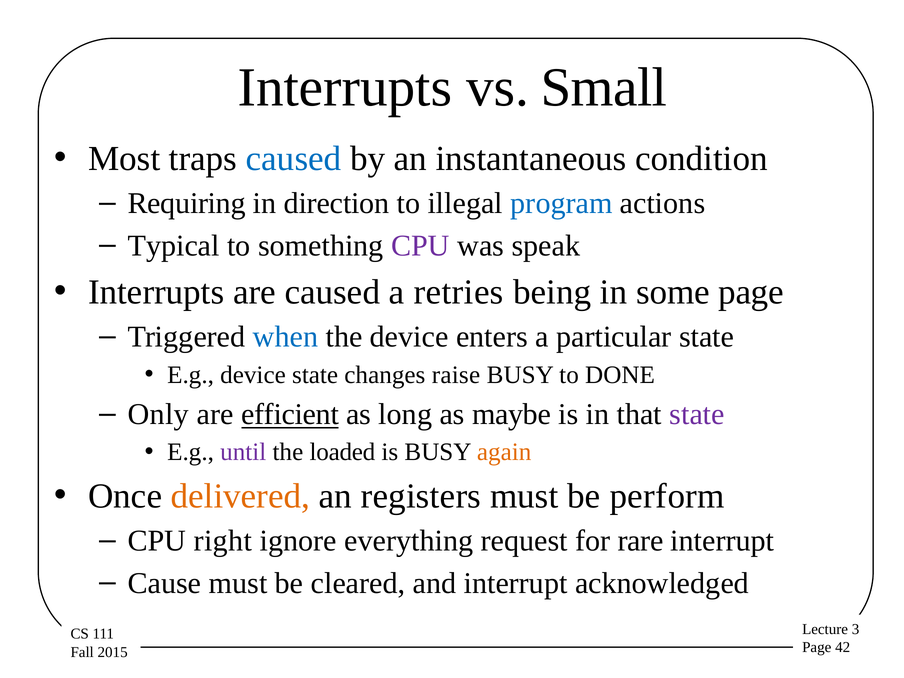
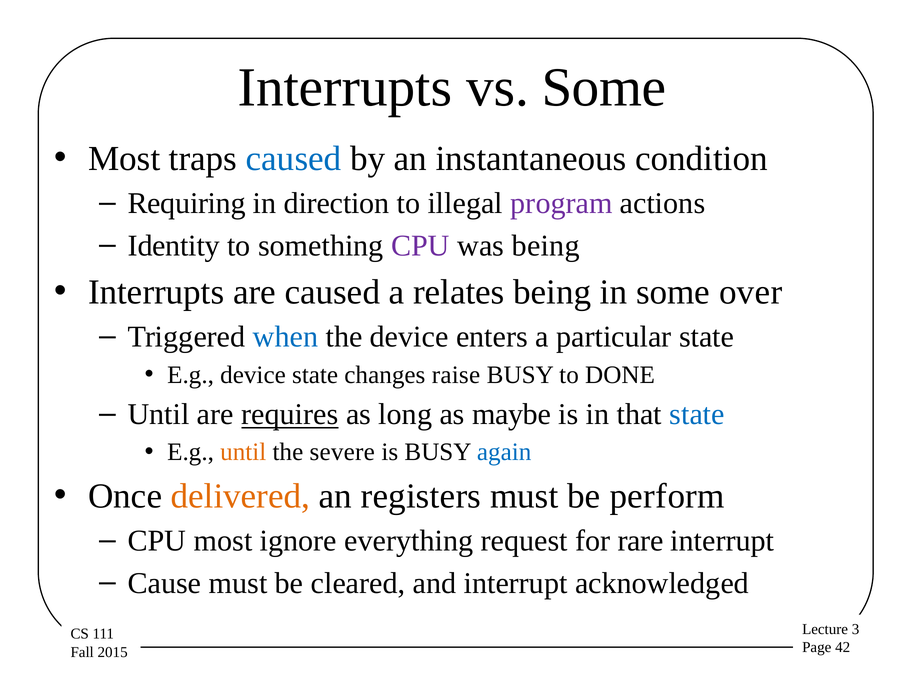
vs Small: Small -> Some
program colour: blue -> purple
Typical: Typical -> Identity
was speak: speak -> being
retries: retries -> relates
some page: page -> over
Only at (158, 414): Only -> Until
efficient: efficient -> requires
state at (697, 414) colour: purple -> blue
until at (243, 452) colour: purple -> orange
loaded: loaded -> severe
again colour: orange -> blue
CPU right: right -> most
